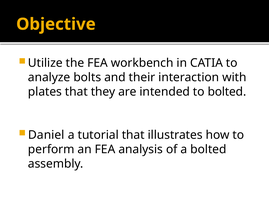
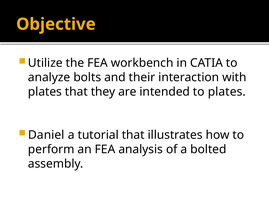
to bolted: bolted -> plates
